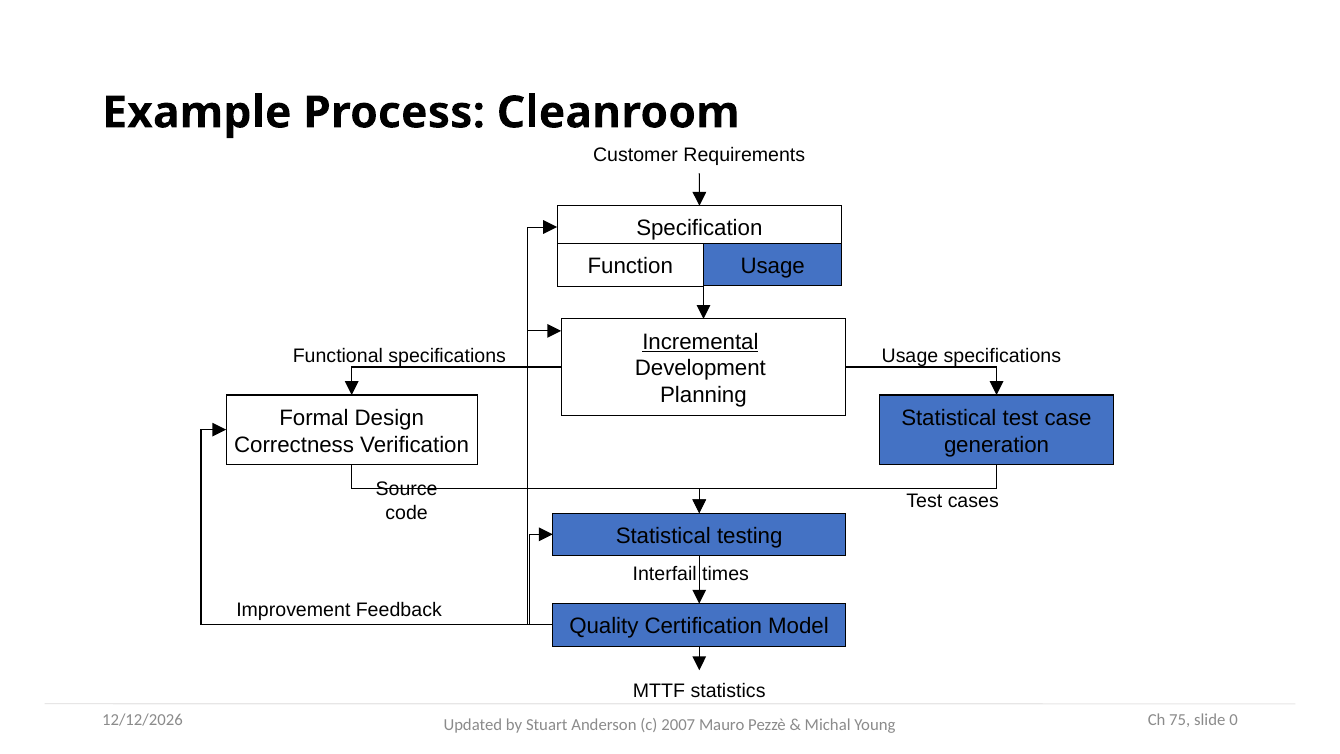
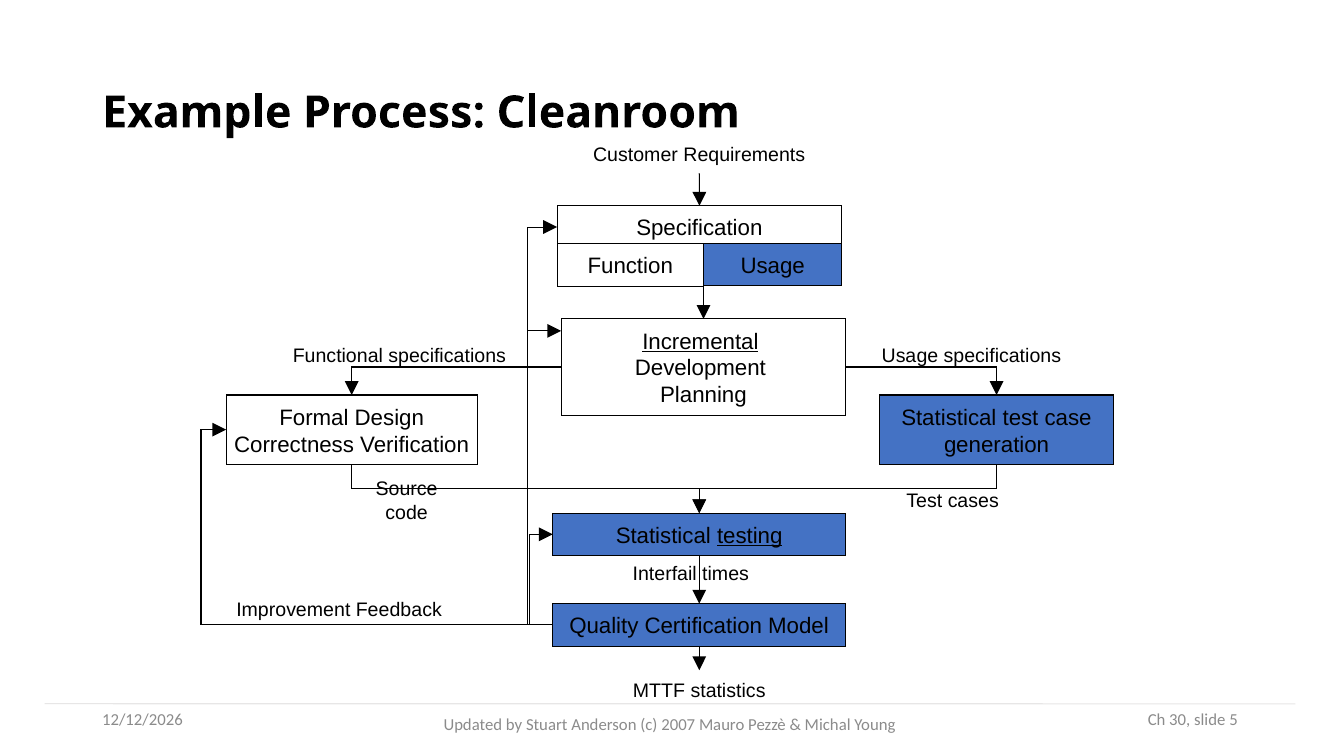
testing underline: none -> present
75: 75 -> 30
0: 0 -> 5
